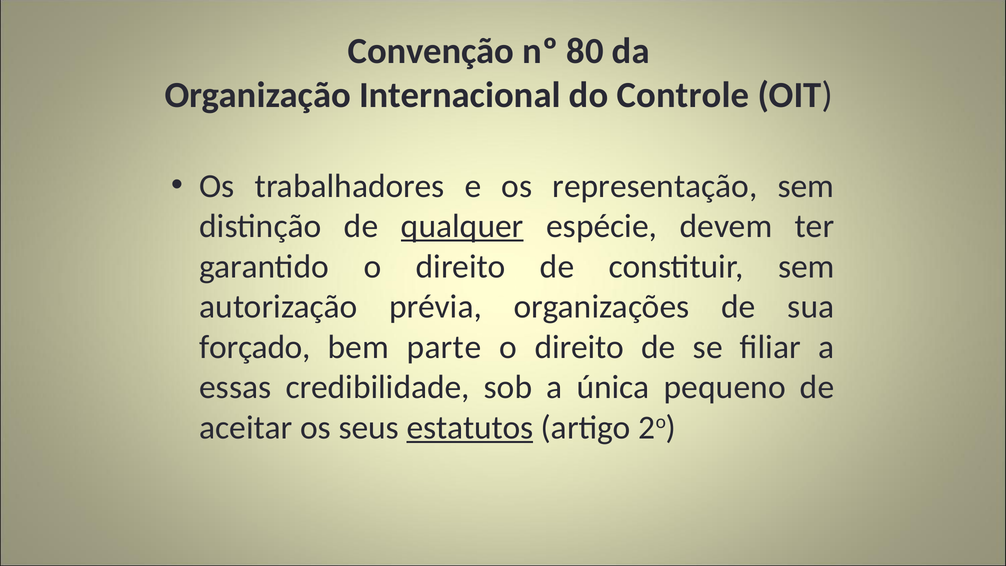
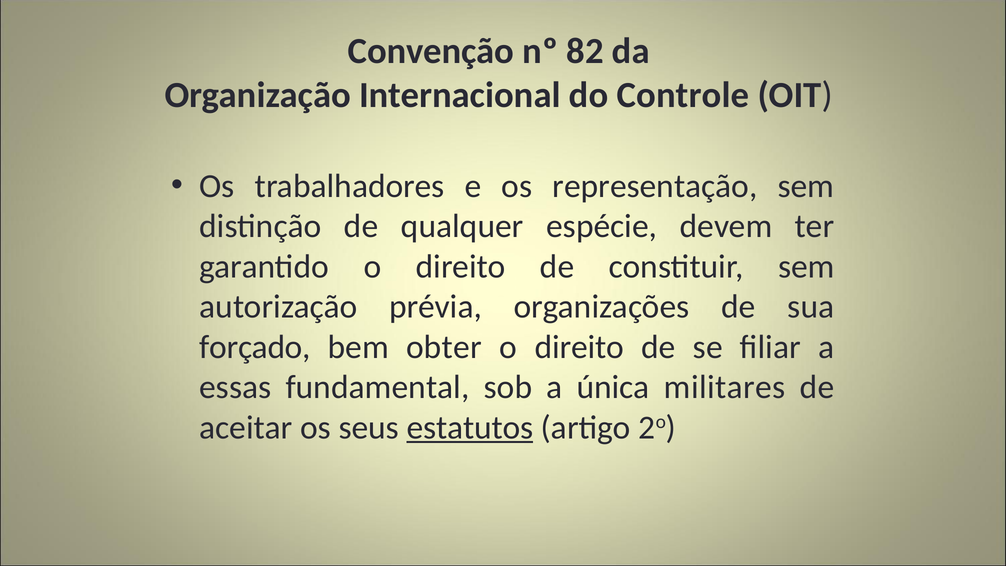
80: 80 -> 82
qualquer underline: present -> none
parte: parte -> obter
credibilidade: credibilidade -> fundamental
pequeno: pequeno -> militares
